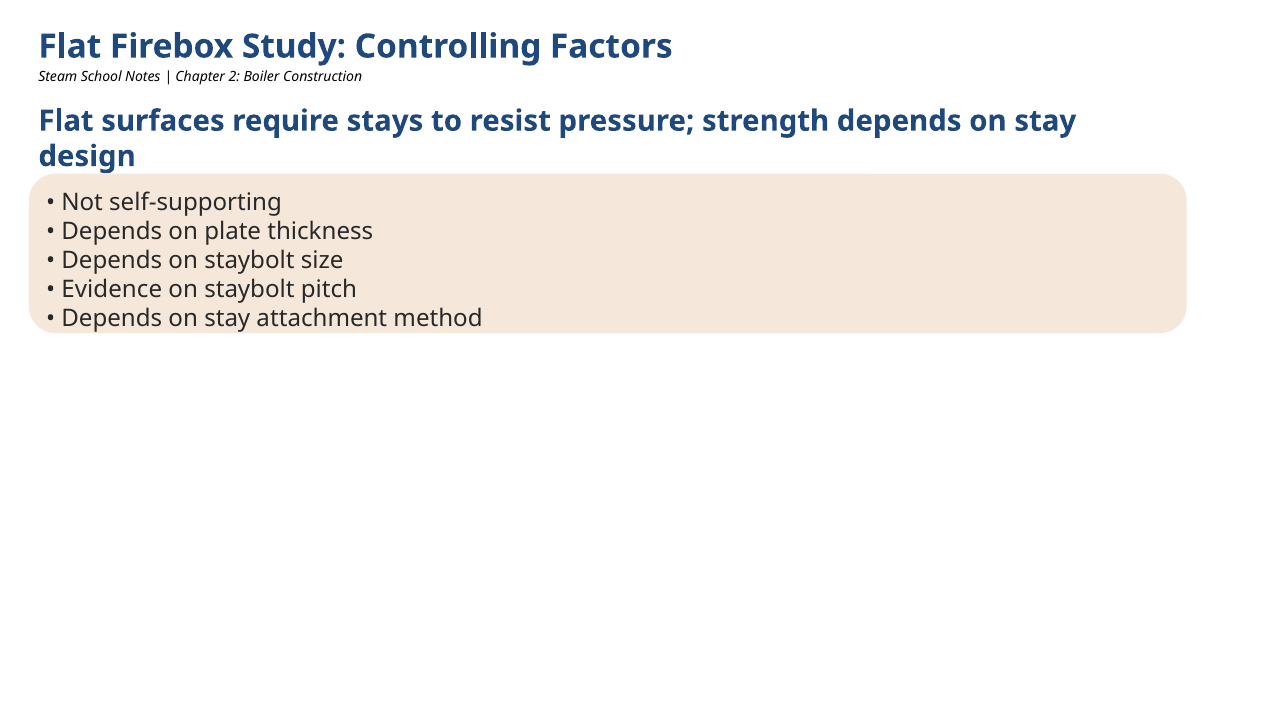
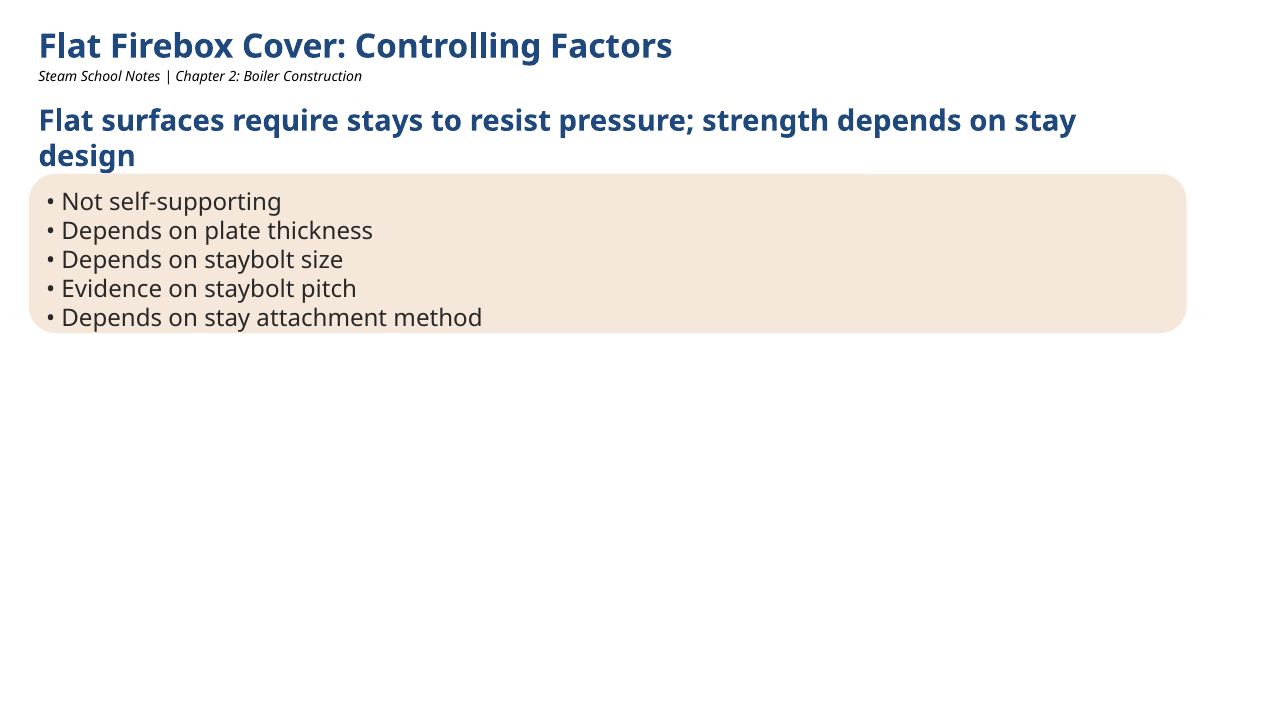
Study: Study -> Cover
